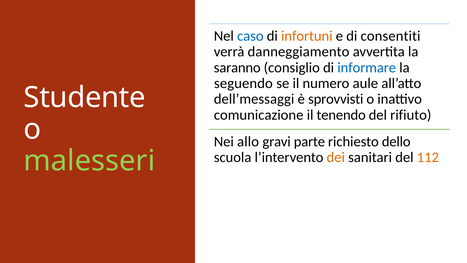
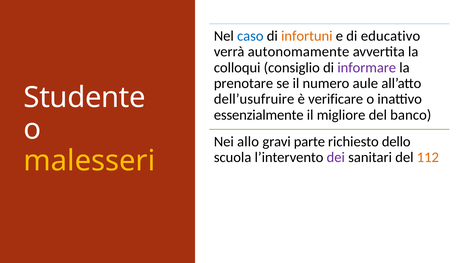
consentiti: consentiti -> educativo
danneggiamento: danneggiamento -> autonomamente
saranno: saranno -> colloqui
informare colour: blue -> purple
seguendo: seguendo -> prenotare
dell’messaggi: dell’messaggi -> dell’usufruire
sprovvisti: sprovvisti -> verificare
comunicazione: comunicazione -> essenzialmente
tenendo: tenendo -> migliore
rifiuto: rifiuto -> banco
dei colour: orange -> purple
malesseri colour: light green -> yellow
